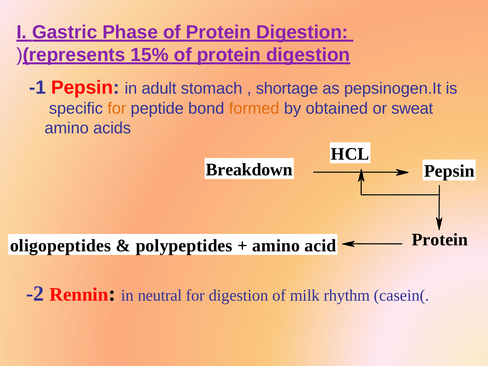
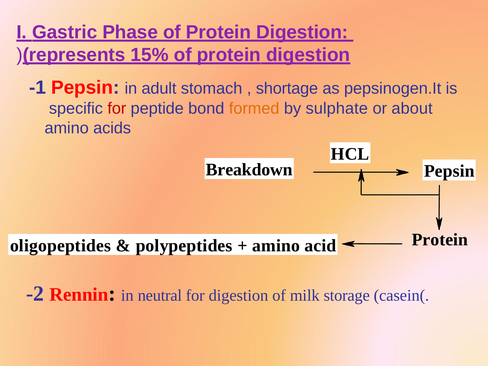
for at (117, 109) colour: orange -> red
obtained: obtained -> sulphate
sweat: sweat -> about
rhythm: rhythm -> storage
